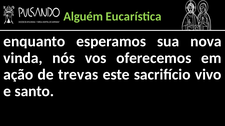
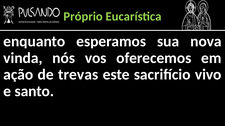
Alguém: Alguém -> Próprio
